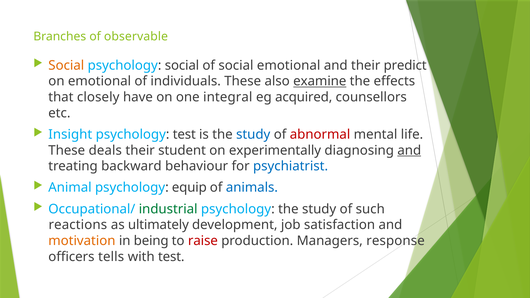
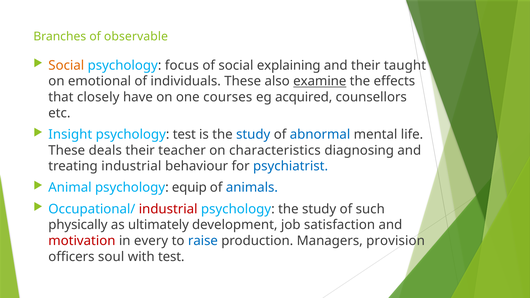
psychology social: social -> focus
social emotional: emotional -> explaining
predict: predict -> taught
integral: integral -> courses
abnormal colour: red -> blue
student: student -> teacher
experimentally: experimentally -> characteristics
and at (409, 150) underline: present -> none
treating backward: backward -> industrial
industrial at (168, 209) colour: green -> red
reactions: reactions -> physically
motivation colour: orange -> red
being: being -> every
raise colour: red -> blue
response: response -> provision
tells: tells -> soul
